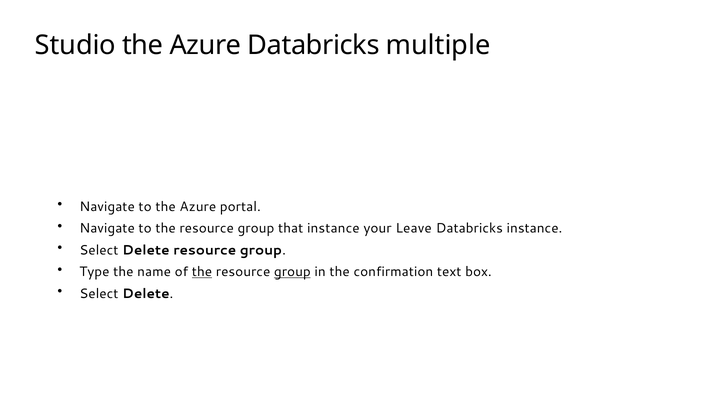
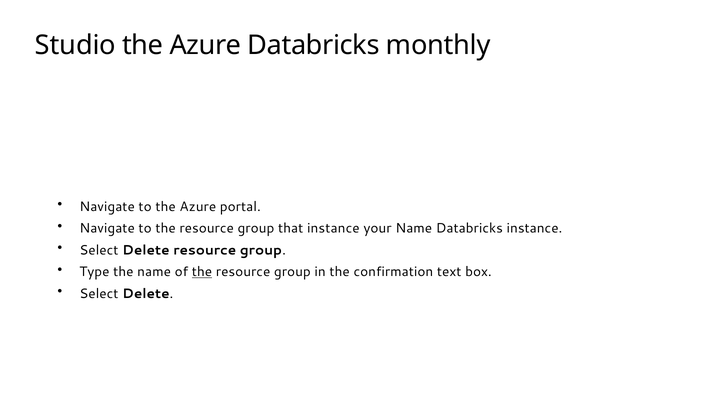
multiple: multiple -> monthly
your Leave: Leave -> Name
group at (292, 272) underline: present -> none
